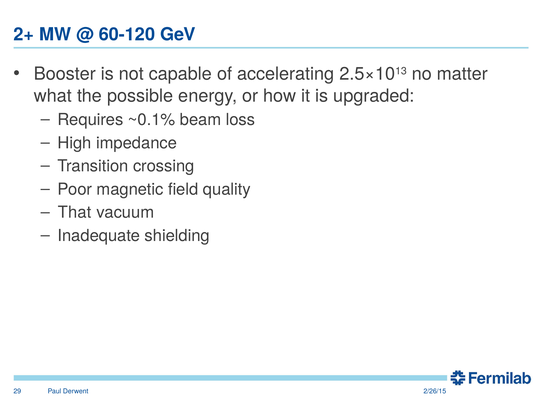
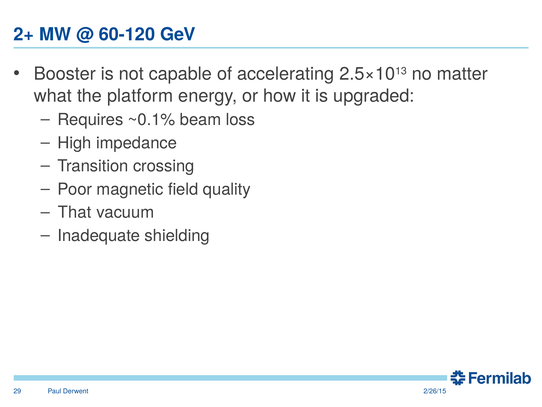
possible: possible -> platform
